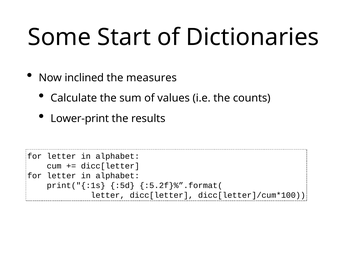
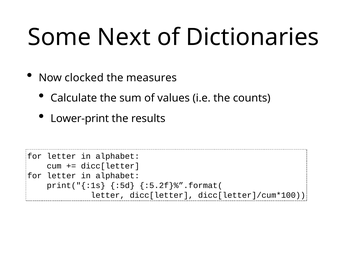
Start: Start -> Next
inclined: inclined -> clocked
